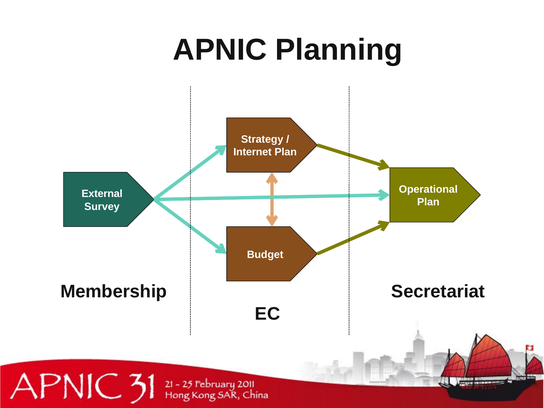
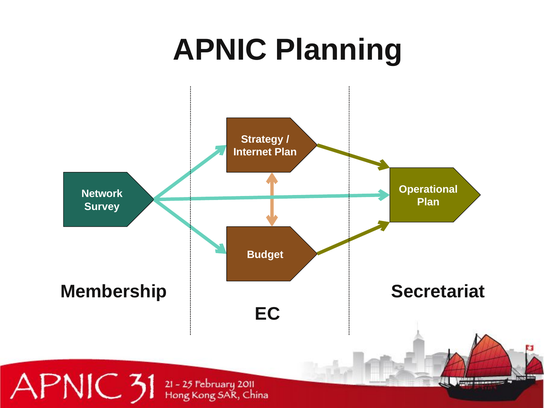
External: External -> Network
